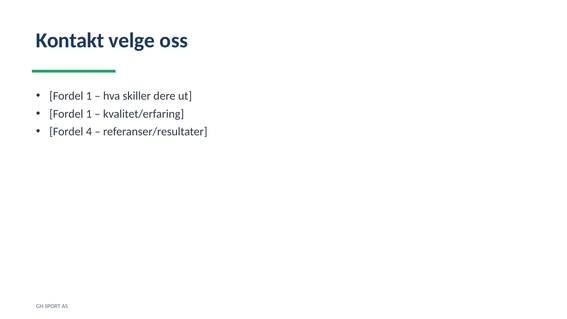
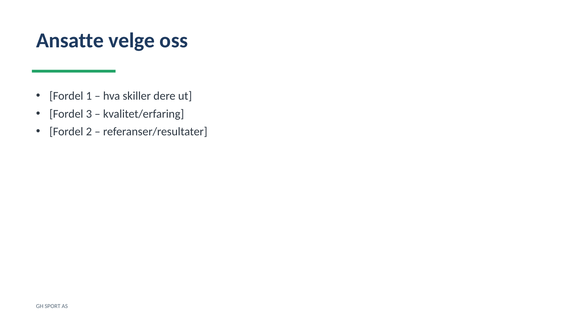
Kontakt: Kontakt -> Ansatte
1 at (89, 114): 1 -> 3
4: 4 -> 2
